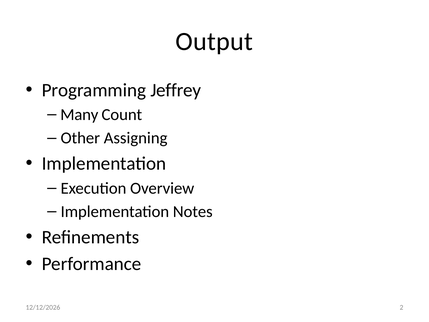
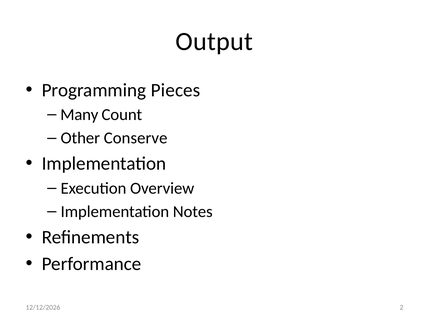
Jeffrey: Jeffrey -> Pieces
Assigning: Assigning -> Conserve
